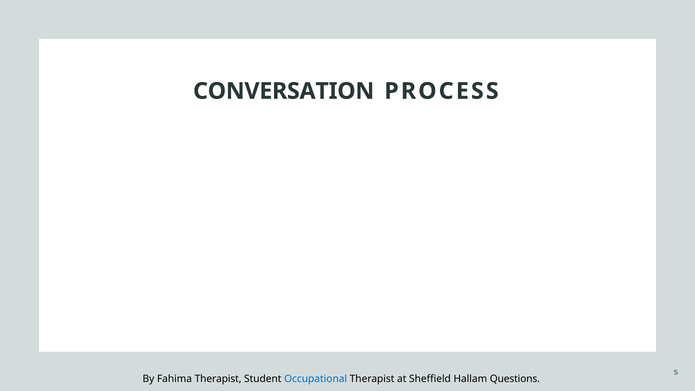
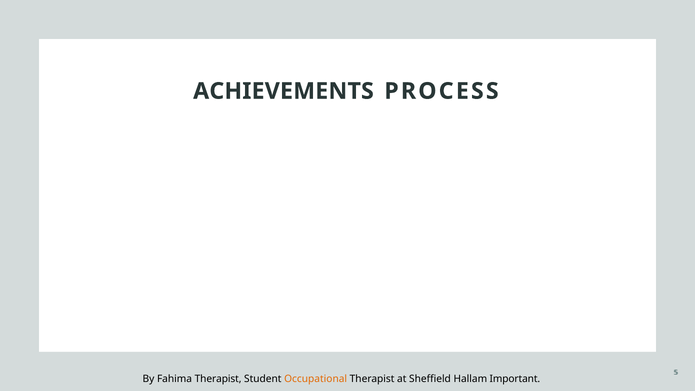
CONVERSATION: CONVERSATION -> ACHIEVEMENTS
Occupational colour: blue -> orange
Questions: Questions -> Important
